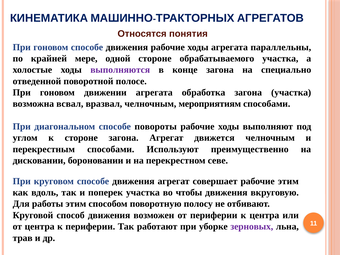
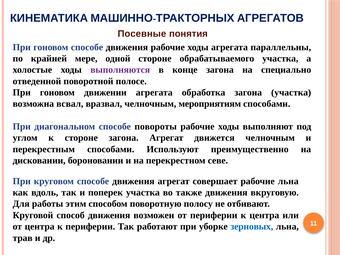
Относятся: Относятся -> Посевные
рабочие этим: этим -> льна
чтобы: чтобы -> также
зерновых colour: purple -> blue
